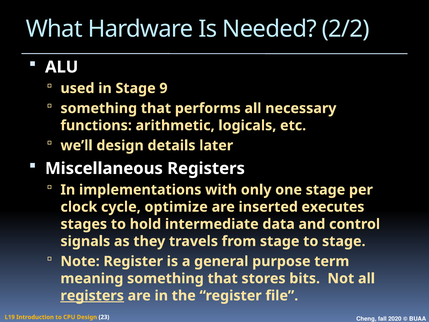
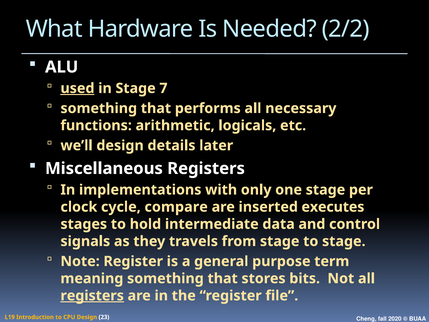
used underline: none -> present
9: 9 -> 7
optimize: optimize -> compare
